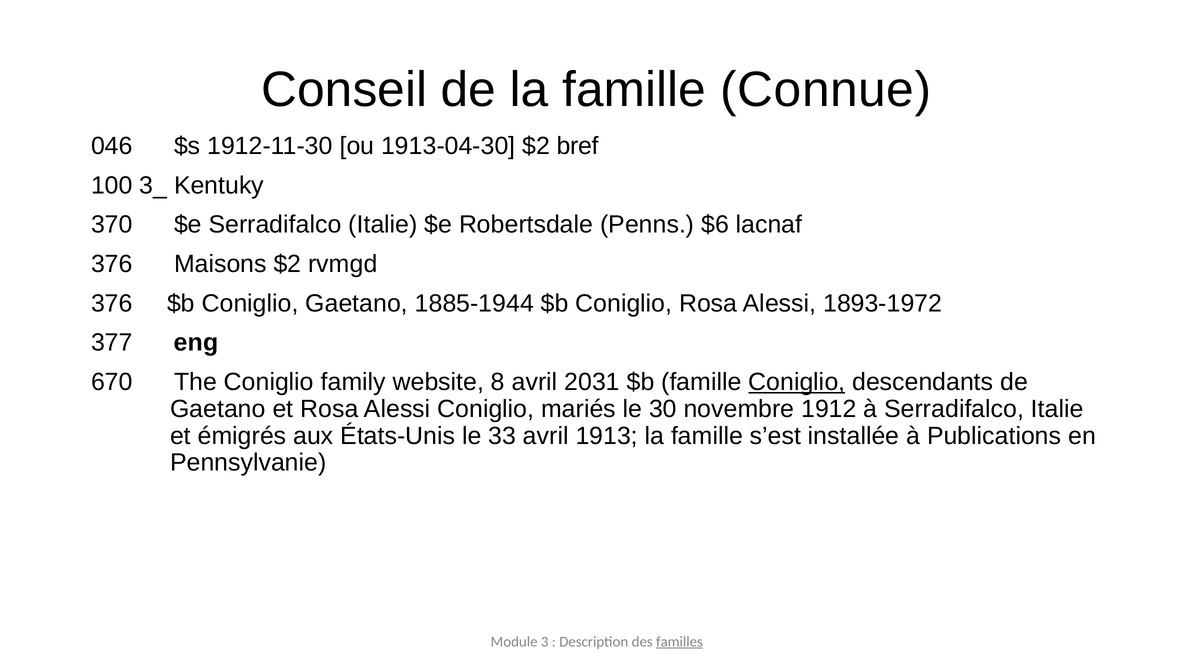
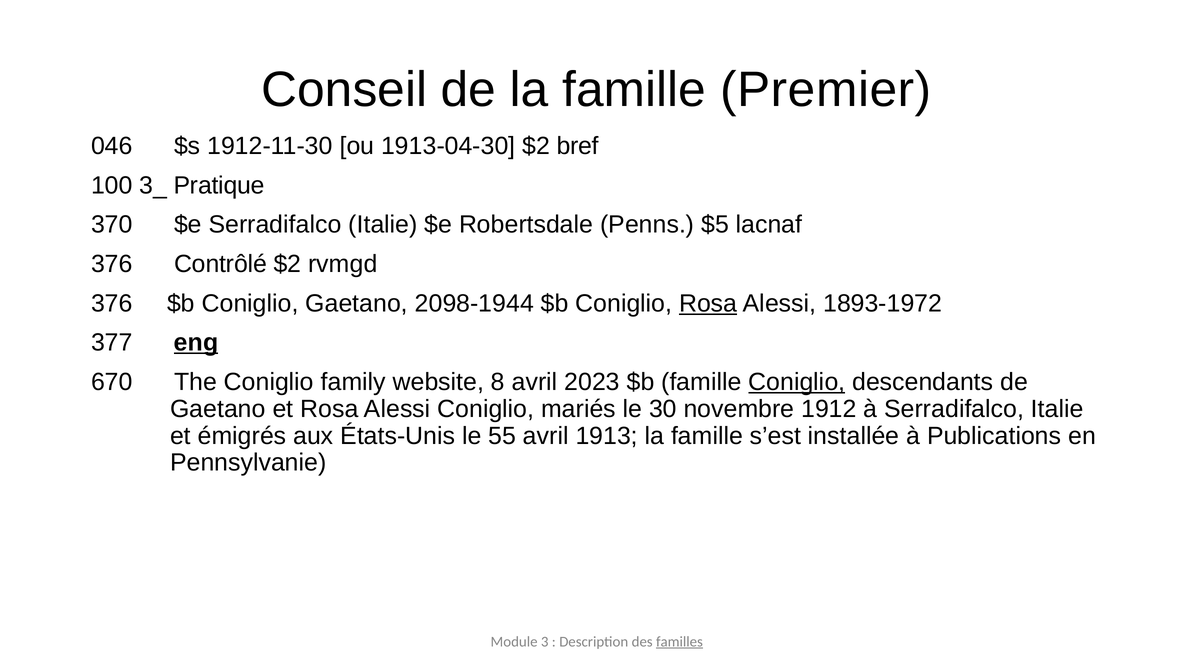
Connue: Connue -> Premier
Kentuky: Kentuky -> Pratique
$6: $6 -> $5
Maisons: Maisons -> Contrôlé
1885-1944: 1885-1944 -> 2098-1944
Rosa at (708, 303) underline: none -> present
eng underline: none -> present
2031: 2031 -> 2023
33: 33 -> 55
